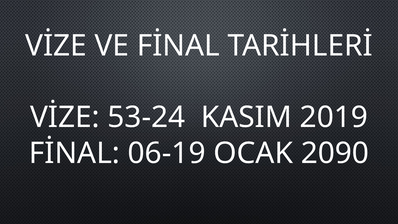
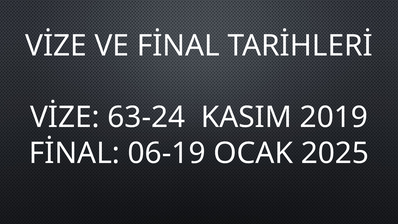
53-24: 53-24 -> 63-24
2090: 2090 -> 2025
